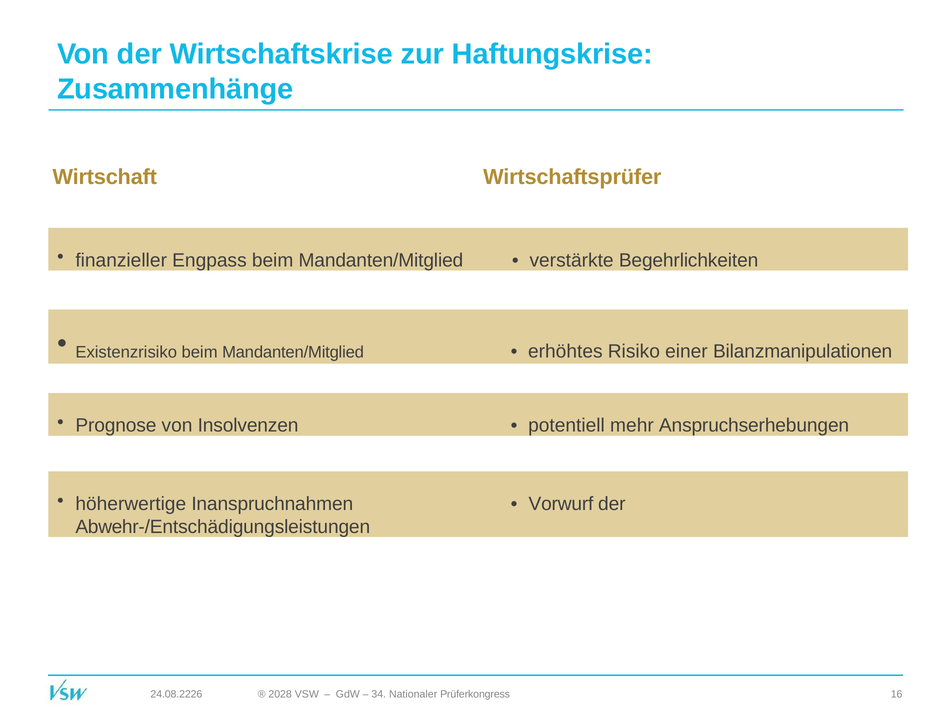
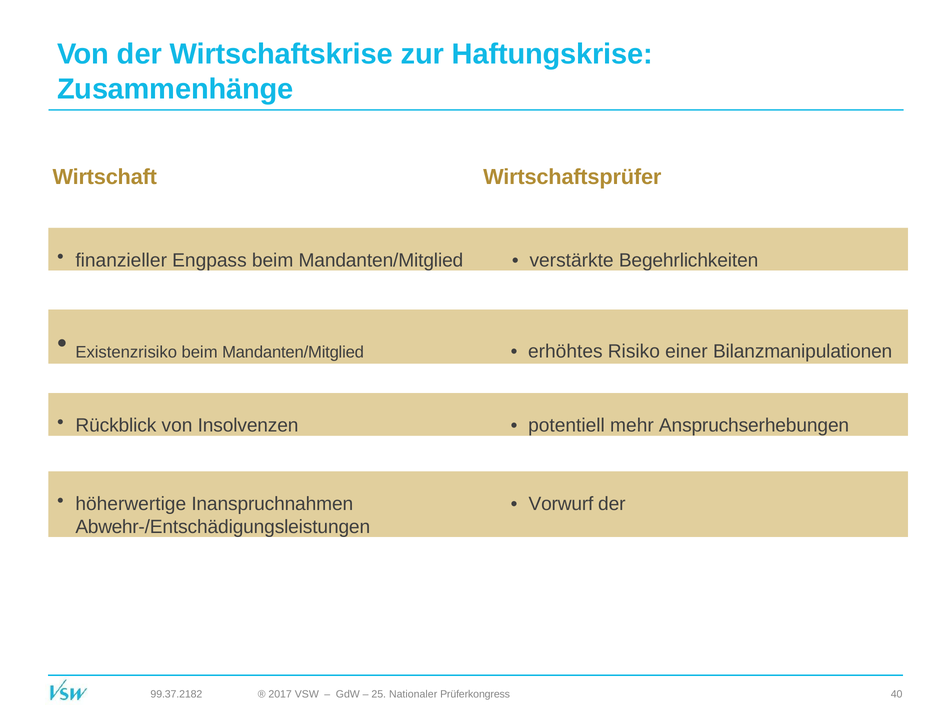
Prognose: Prognose -> Rückblick
24.08.2226: 24.08.2226 -> 99.37.2182
2028: 2028 -> 2017
34: 34 -> 25
16: 16 -> 40
